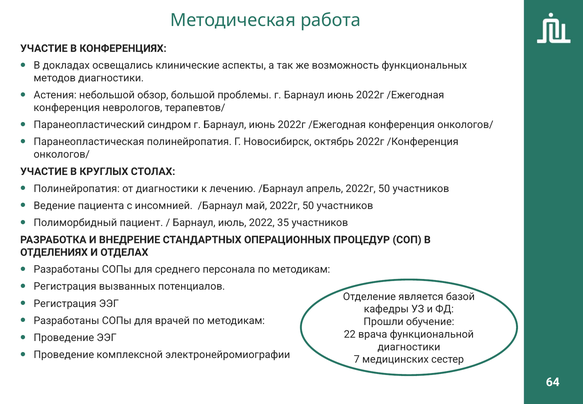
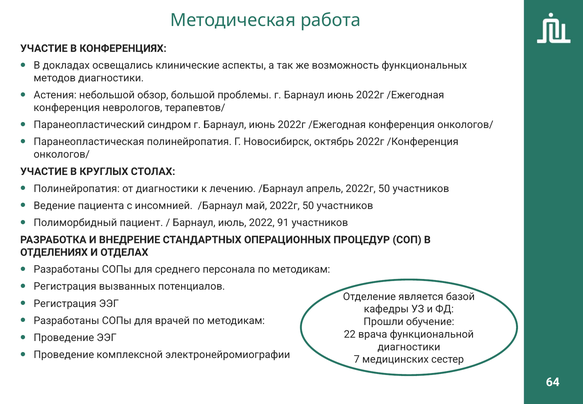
35: 35 -> 91
